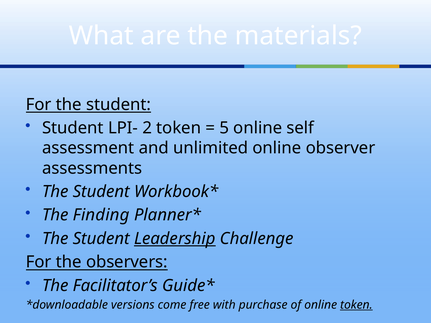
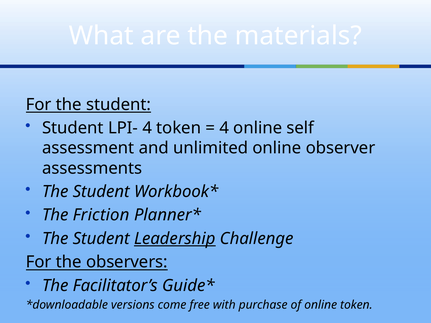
LPI- 2: 2 -> 4
5 at (224, 128): 5 -> 4
Finding: Finding -> Friction
token at (356, 305) underline: present -> none
